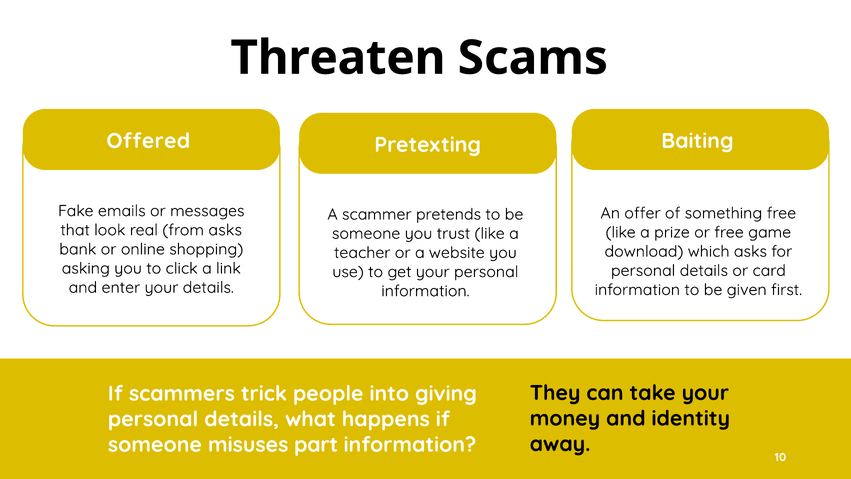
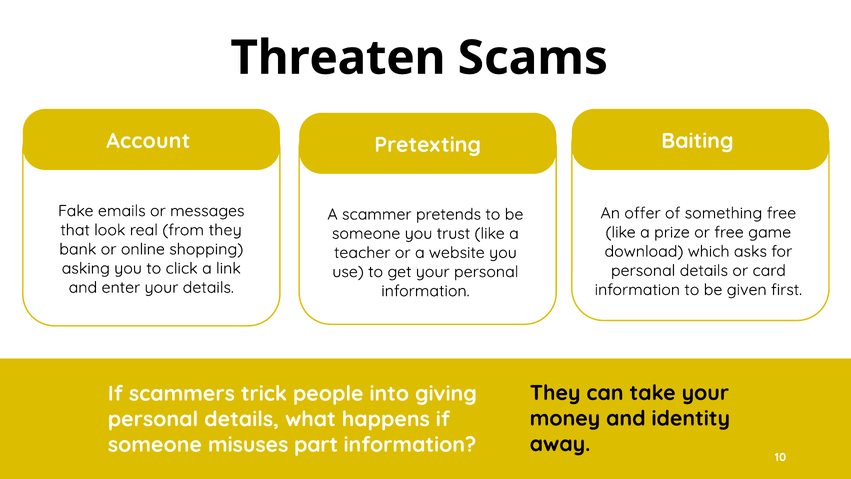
Offered: Offered -> Account
from asks: asks -> they
